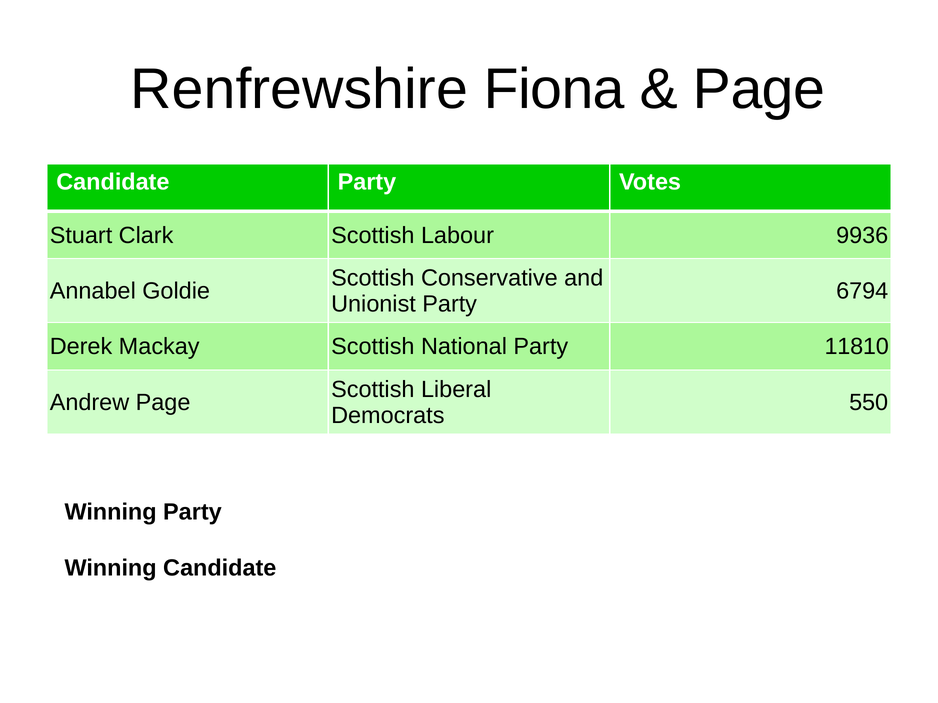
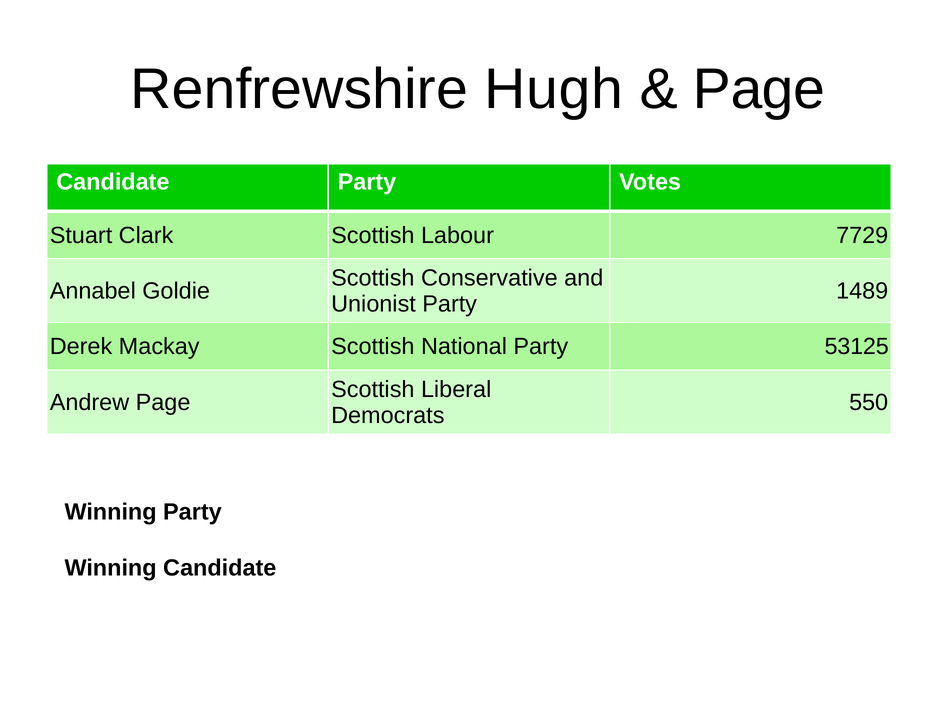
Fiona: Fiona -> Hugh
9936: 9936 -> 7729
6794: 6794 -> 1489
11810: 11810 -> 53125
